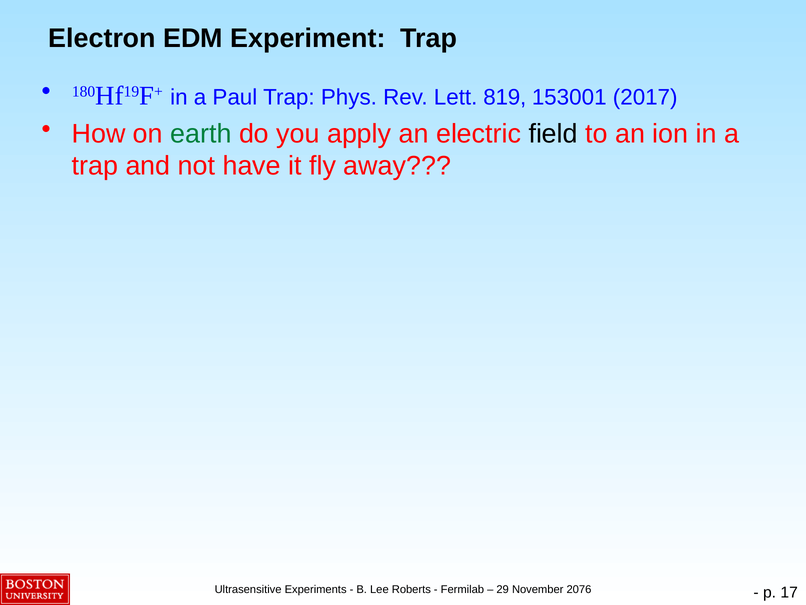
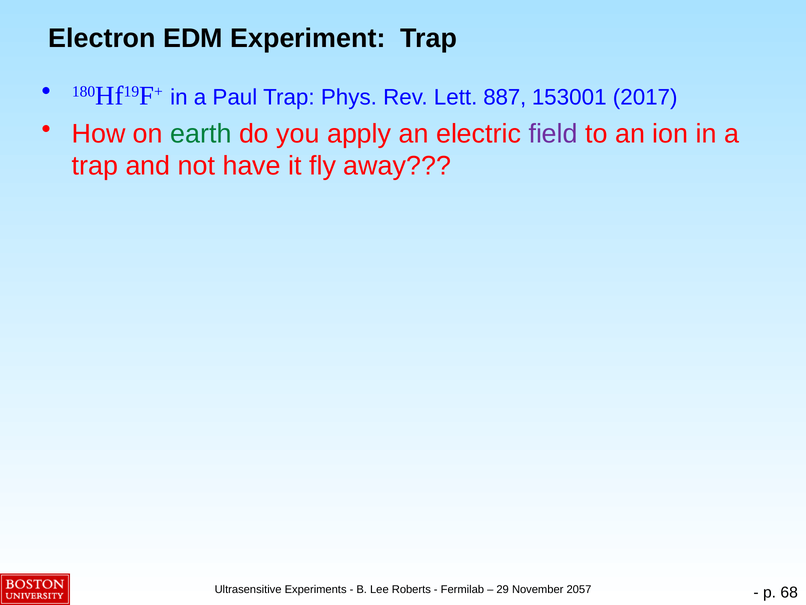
819: 819 -> 887
field colour: black -> purple
2076: 2076 -> 2057
17: 17 -> 68
